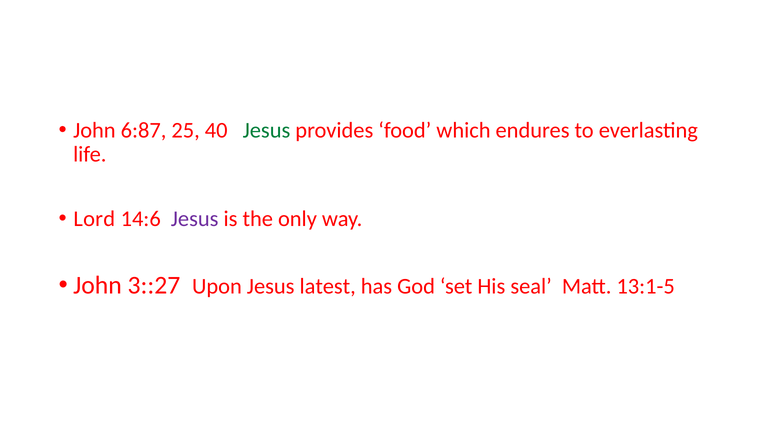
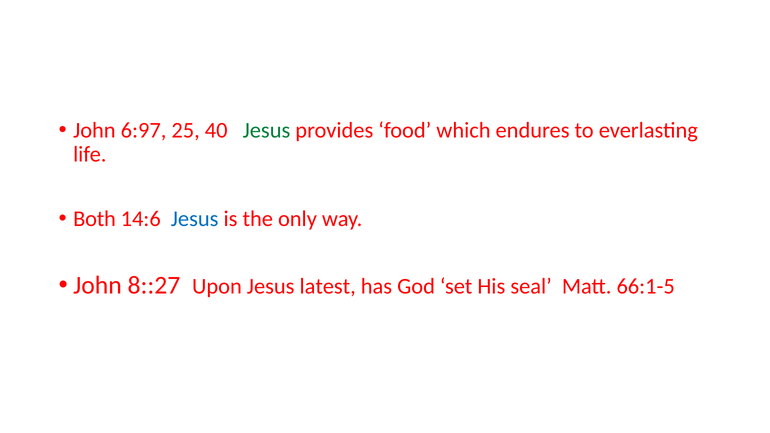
6:87: 6:87 -> 6:97
Lord: Lord -> Both
Jesus at (195, 219) colour: purple -> blue
3::27: 3::27 -> 8::27
13:1-5: 13:1-5 -> 66:1-5
